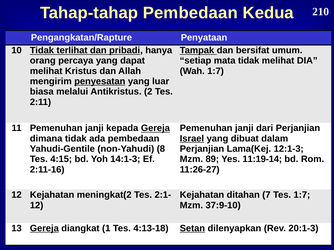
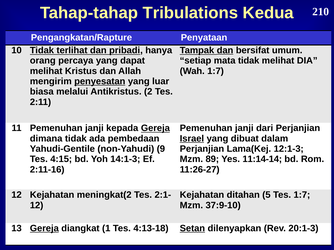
Tahap-tahap Pembedaan: Pembedaan -> Tribulations
dan at (225, 50) underline: none -> present
8: 8 -> 9
11:19-14: 11:19-14 -> 11:14-14
7: 7 -> 5
